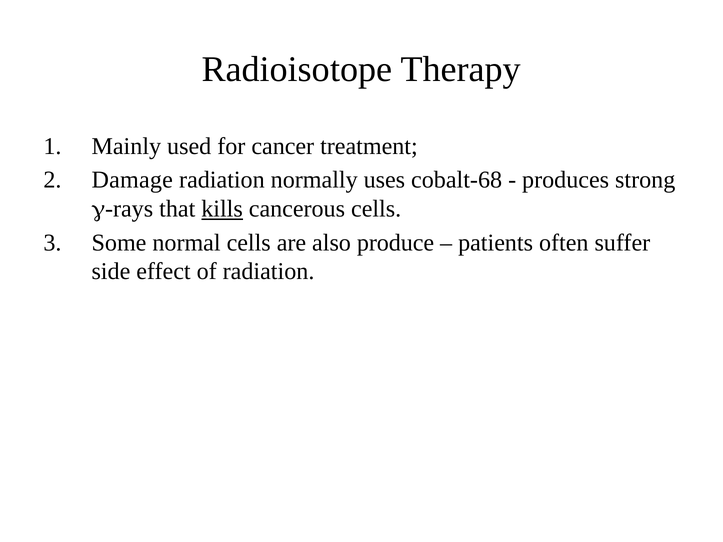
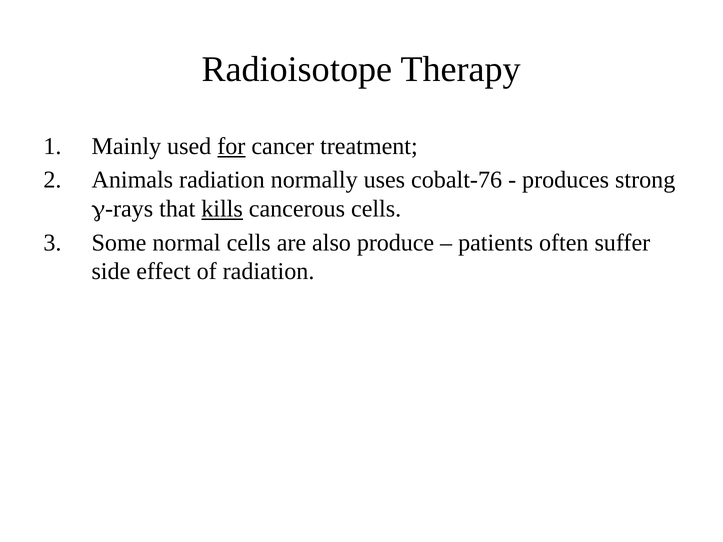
for underline: none -> present
Damage: Damage -> Animals
cobalt-68: cobalt-68 -> cobalt-76
